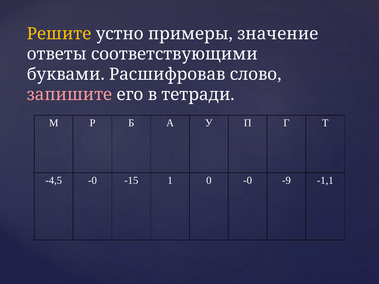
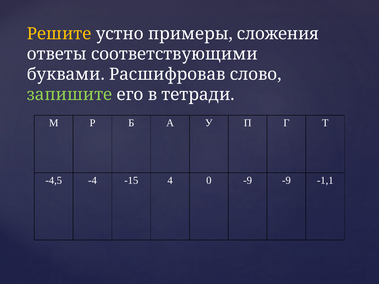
значение: значение -> сложения
запишите colour: pink -> light green
-4,5 -0: -0 -> -4
1: 1 -> 4
0 -0: -0 -> -9
